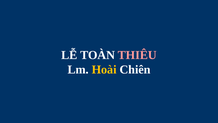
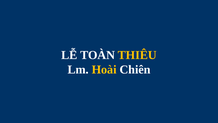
THIÊU colour: pink -> yellow
